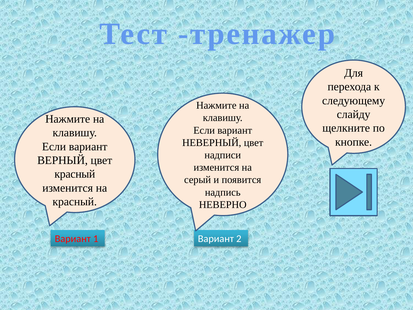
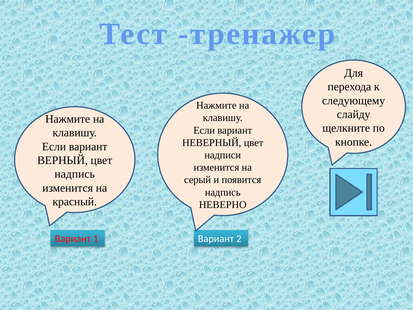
красный at (75, 174): красный -> надпись
